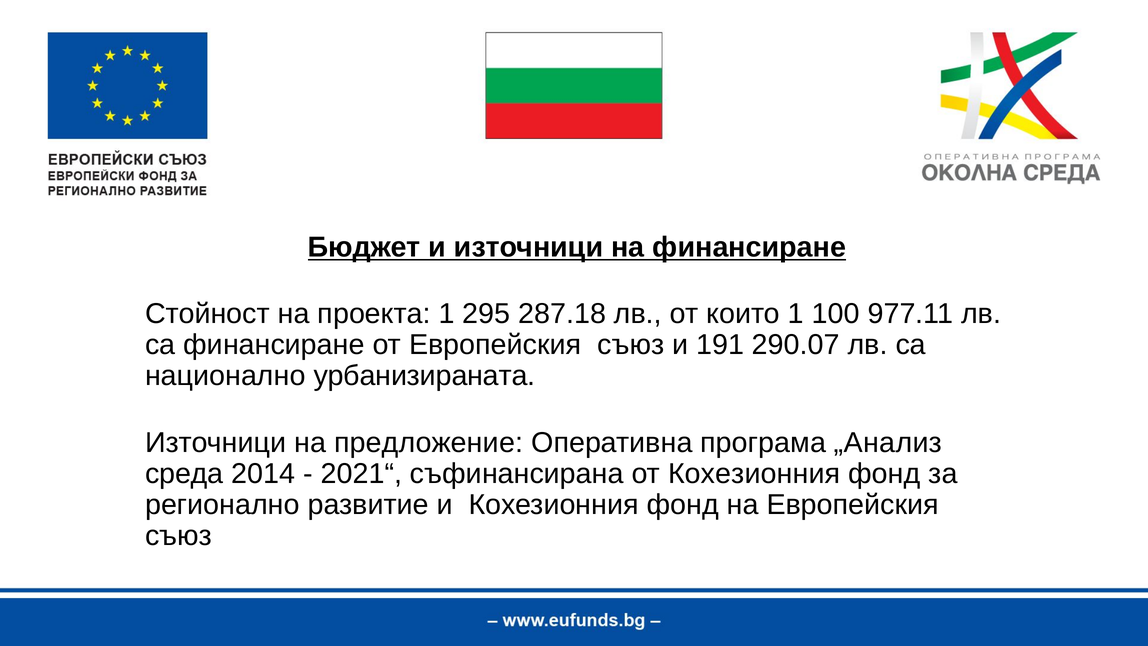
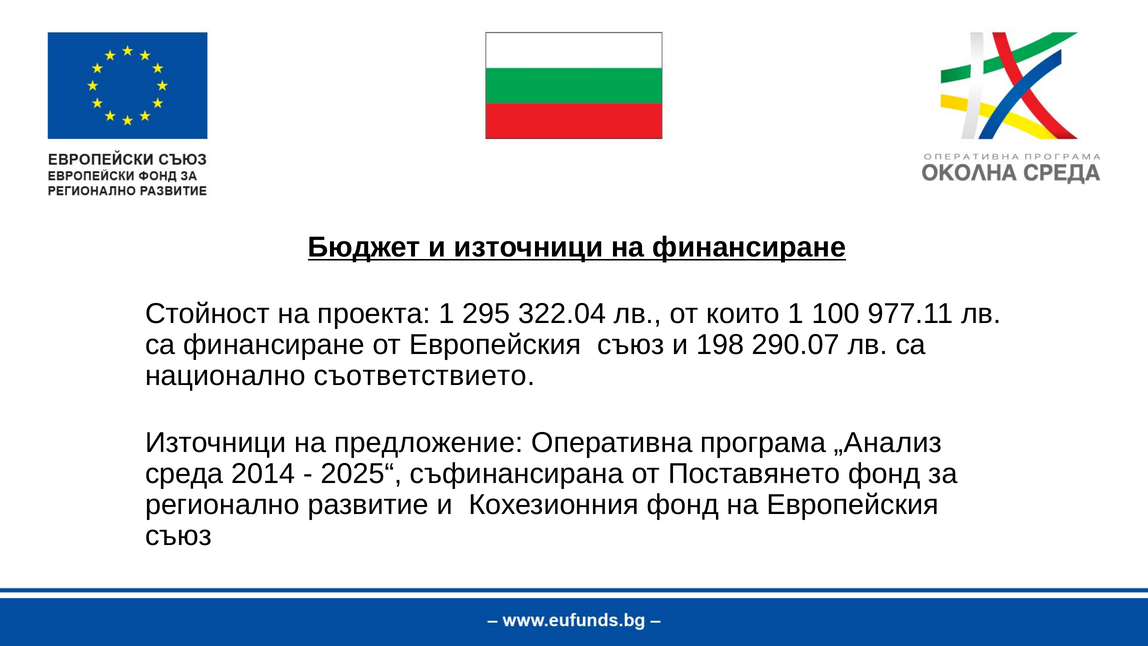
287.18: 287.18 -> 322.04
191: 191 -> 198
урбанизираната: урбанизираната -> съответствието
2021“: 2021“ -> 2025“
от Кохезионния: Кохезионния -> Поставянето
